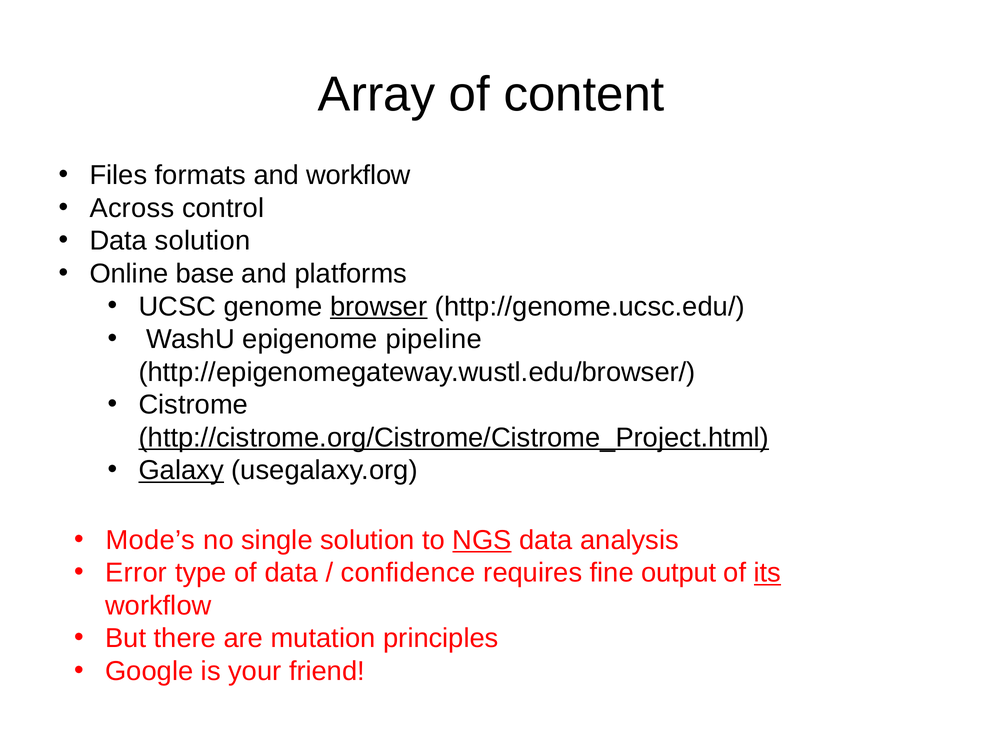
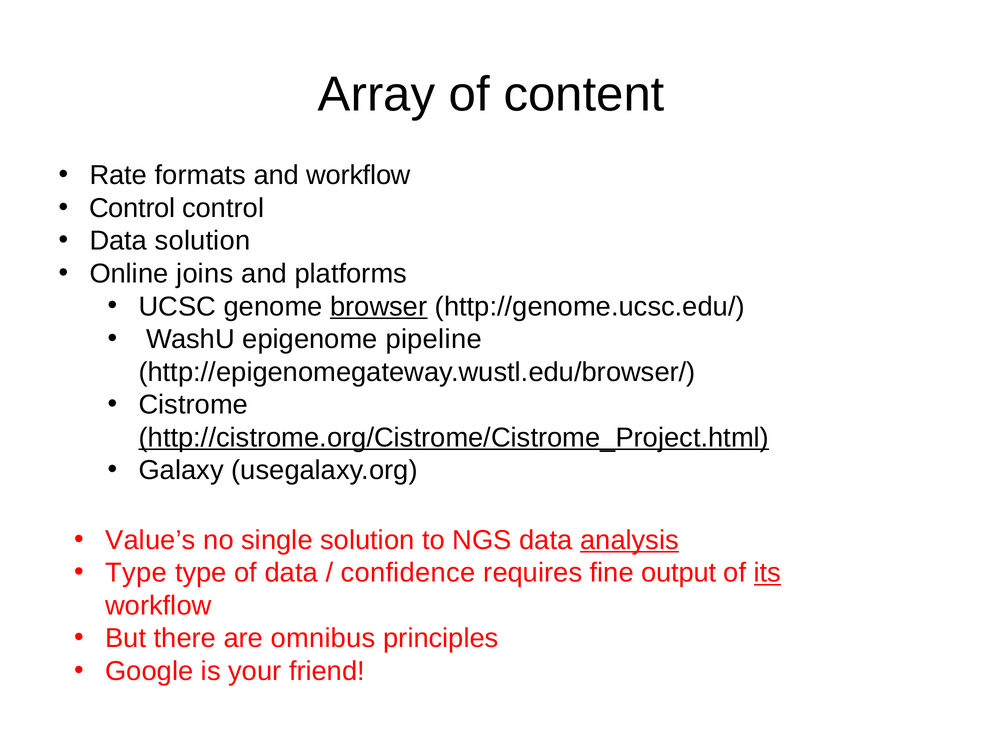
Files: Files -> Rate
Across at (132, 208): Across -> Control
base: base -> joins
Galaxy underline: present -> none
Mode’s: Mode’s -> Value’s
NGS underline: present -> none
analysis underline: none -> present
Error at (136, 573): Error -> Type
mutation: mutation -> omnibus
